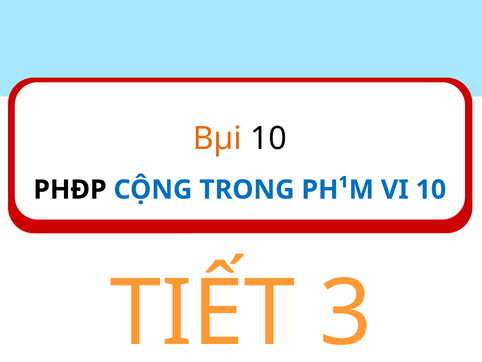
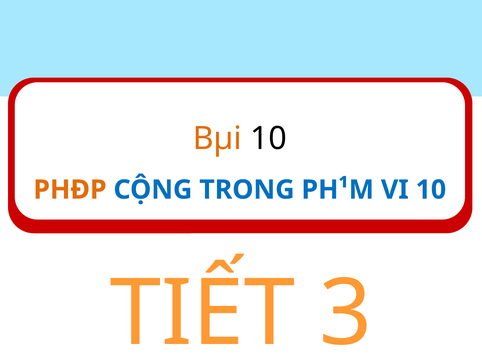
PHÐP colour: black -> orange
